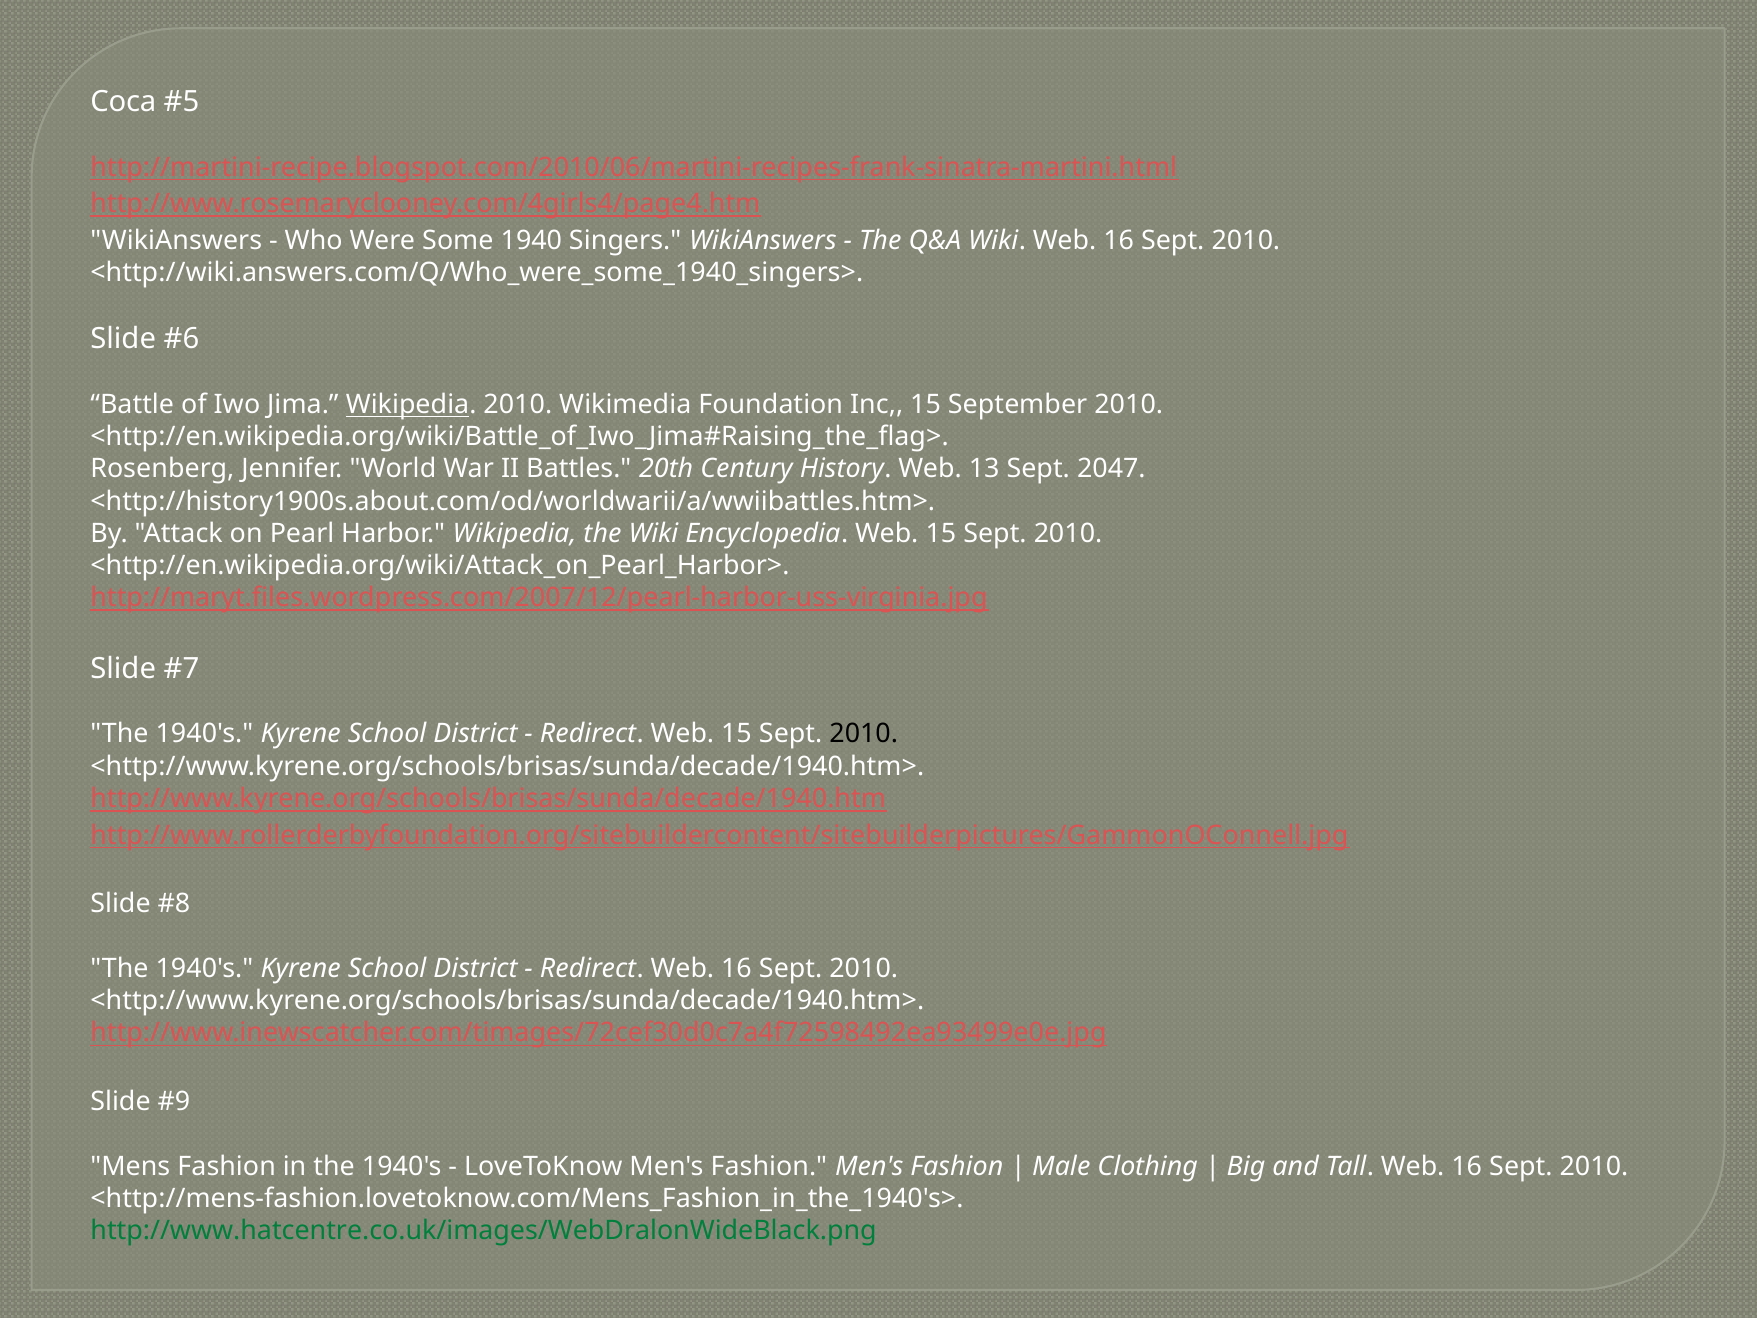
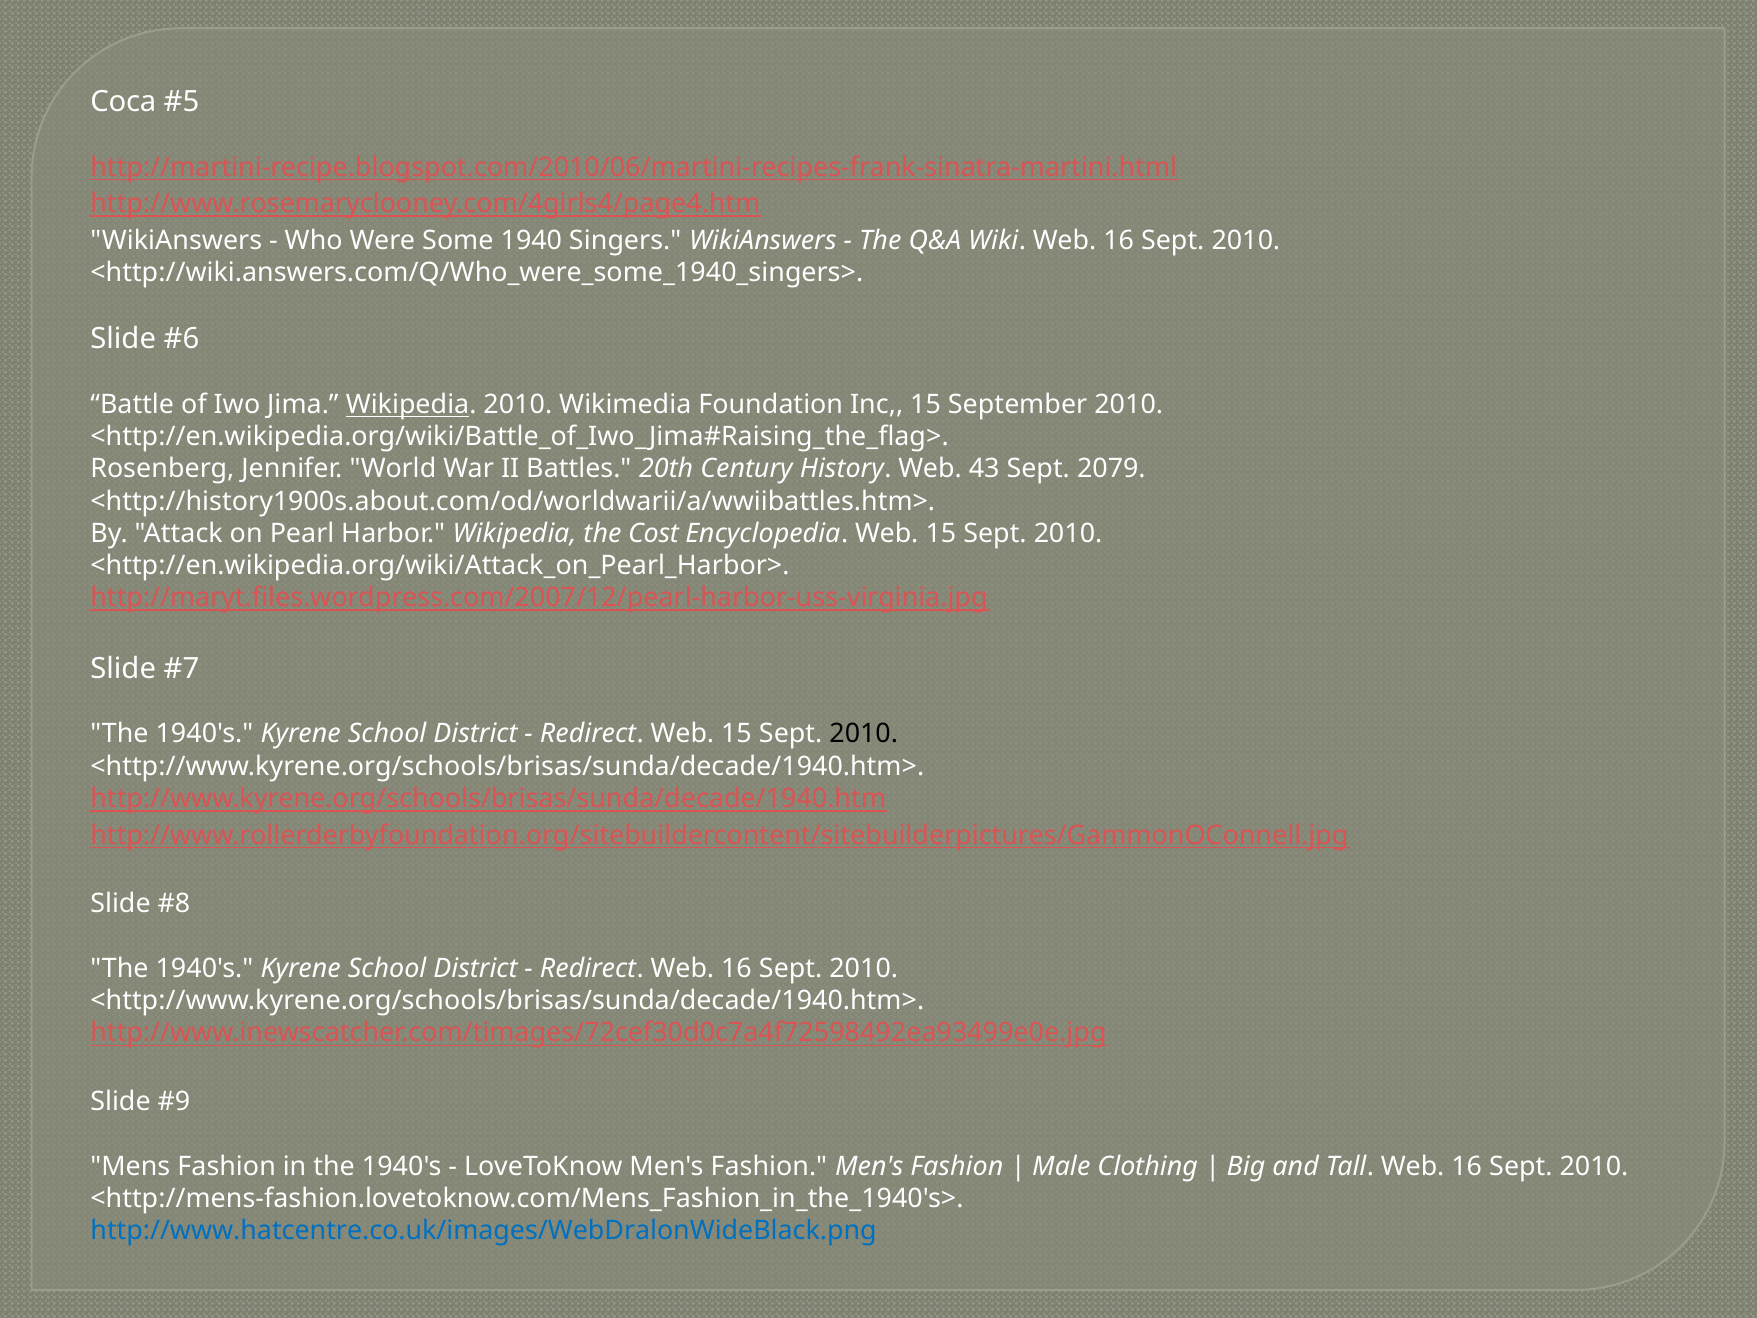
13: 13 -> 43
2047: 2047 -> 2079
the Wiki: Wiki -> Cost
http://www.hatcentre.co.uk/images/WebDralonWideBlack.png colour: green -> blue
